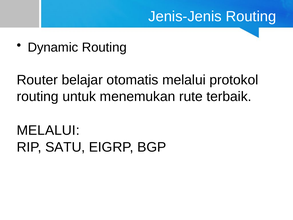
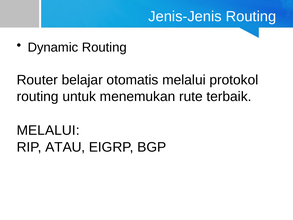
SATU: SATU -> ATAU
